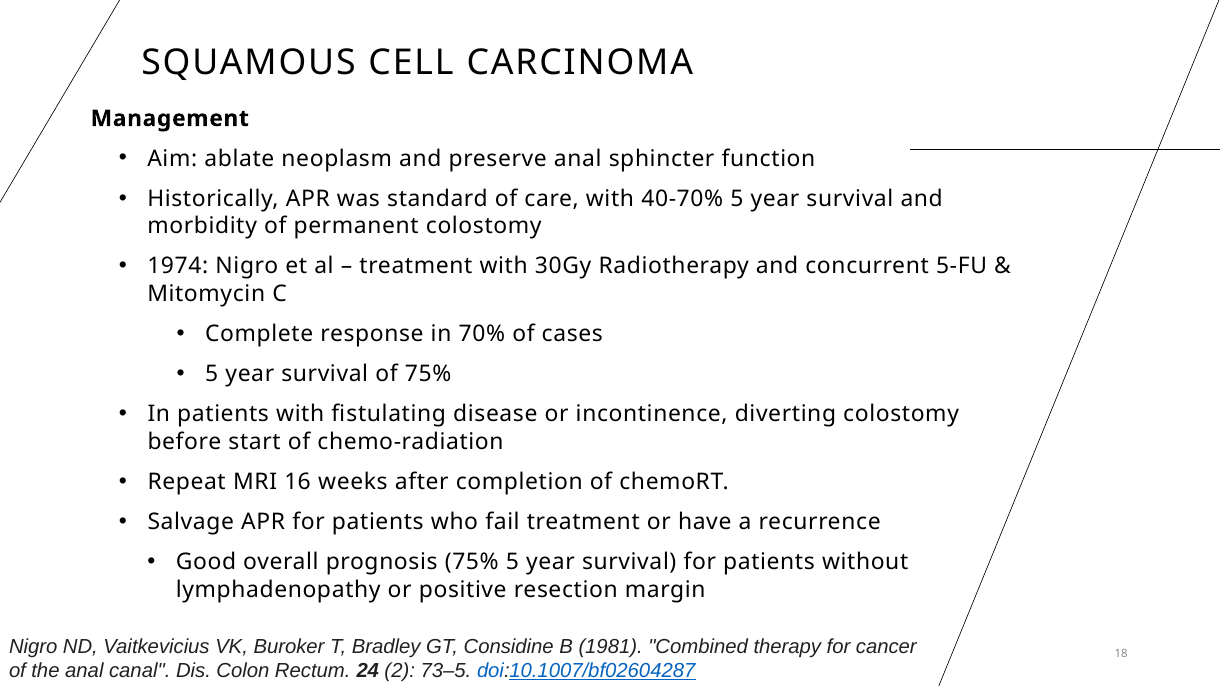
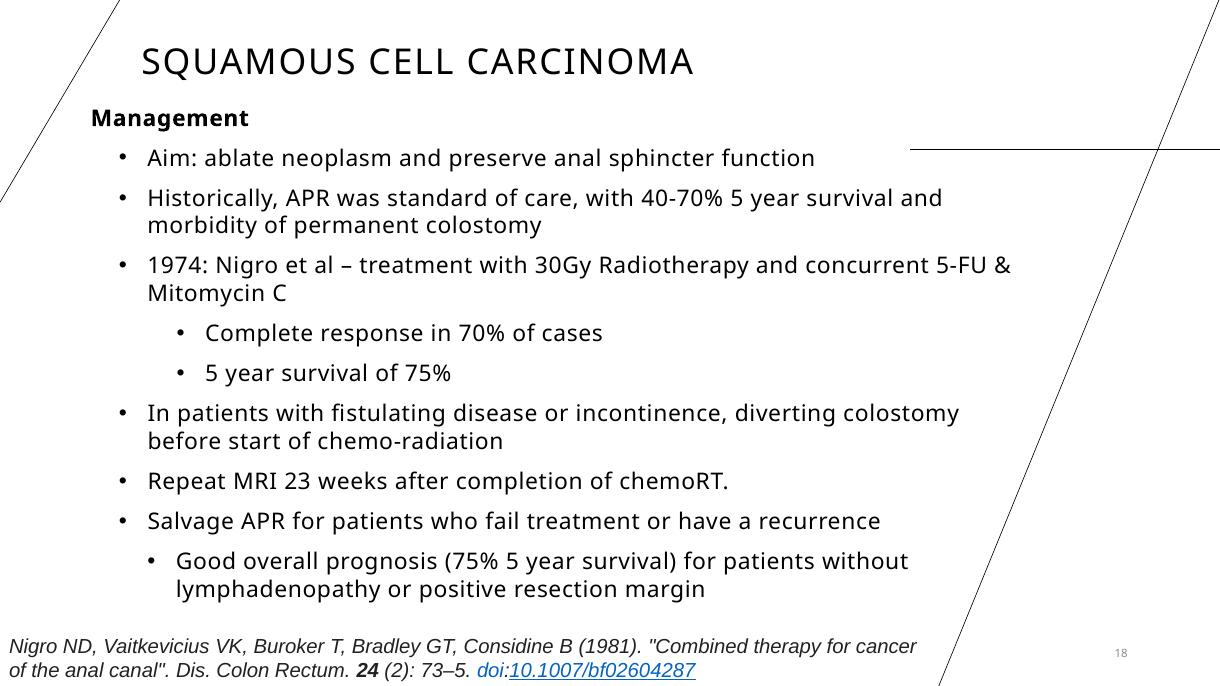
16: 16 -> 23
